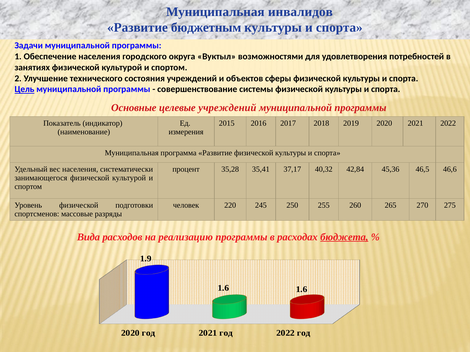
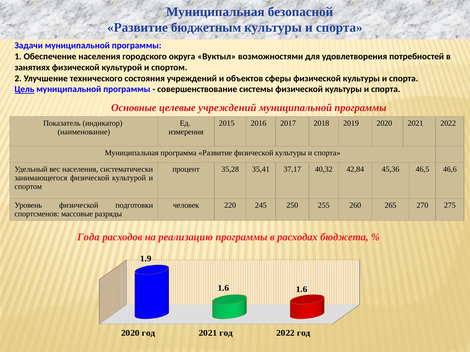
инвалидов: инвалидов -> безопасной
Вида: Вида -> Года
бюджета underline: present -> none
